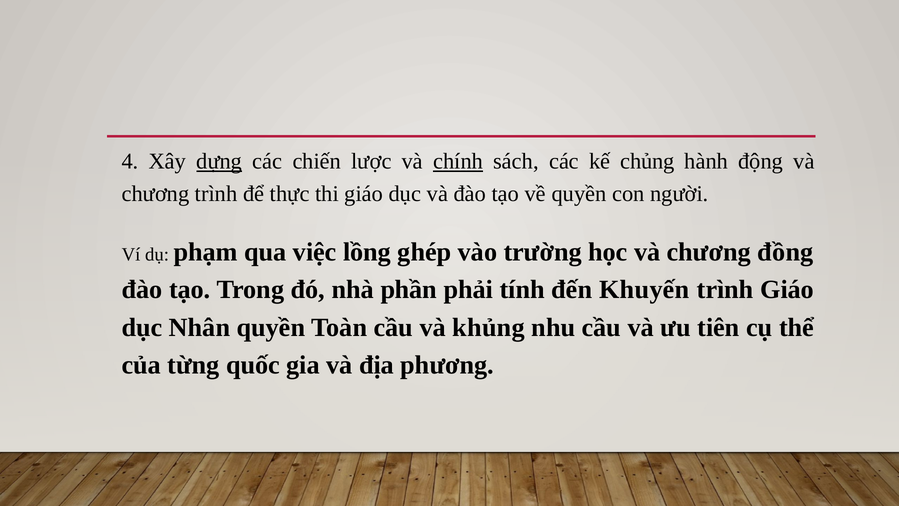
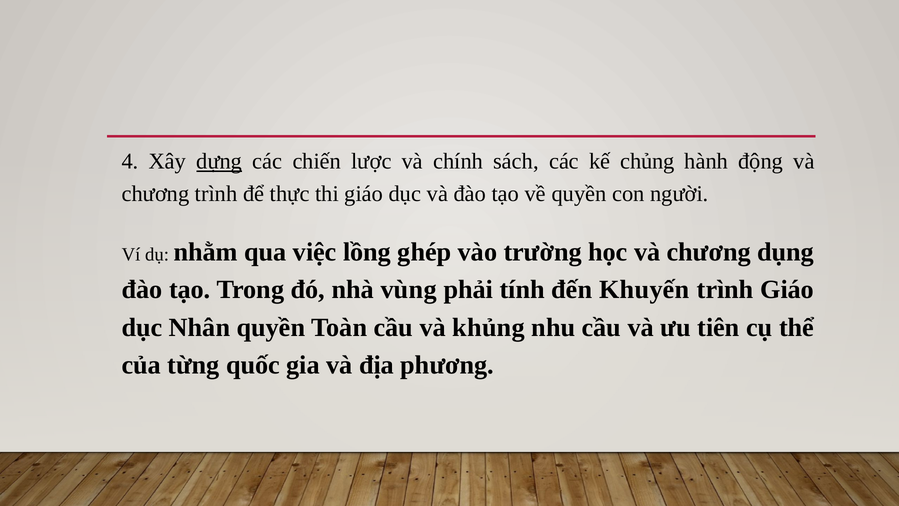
chính underline: present -> none
phạm: phạm -> nhằm
đồng: đồng -> dụng
phần: phần -> vùng
